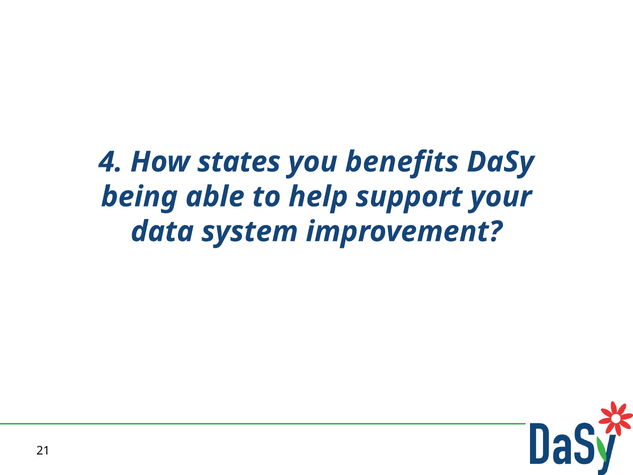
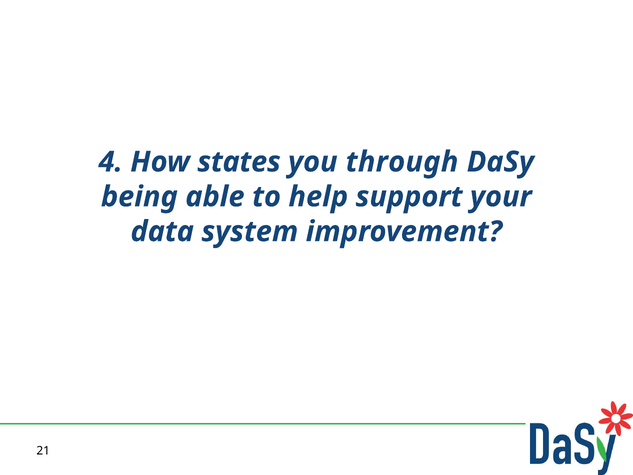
benefits: benefits -> through
